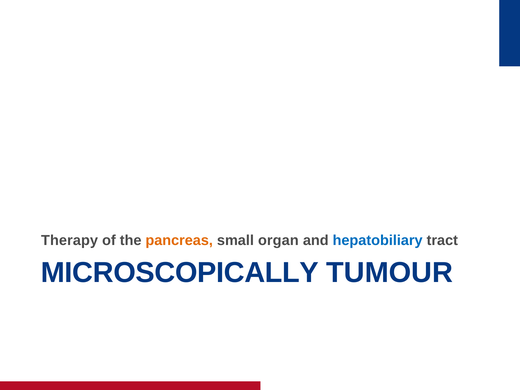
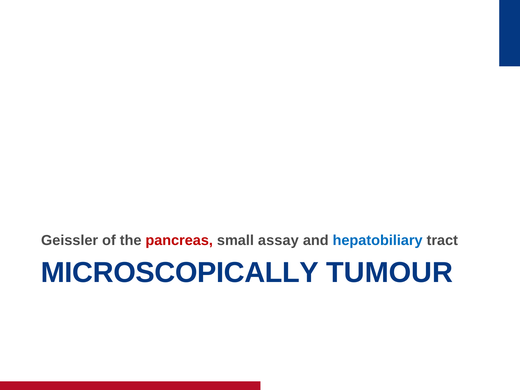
Therapy: Therapy -> Geissler
pancreas colour: orange -> red
organ: organ -> assay
